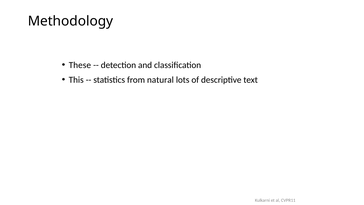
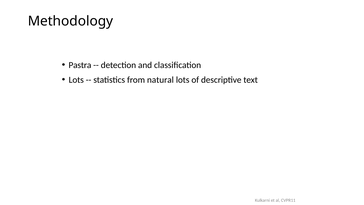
These: These -> Pastra
This at (76, 80): This -> Lots
